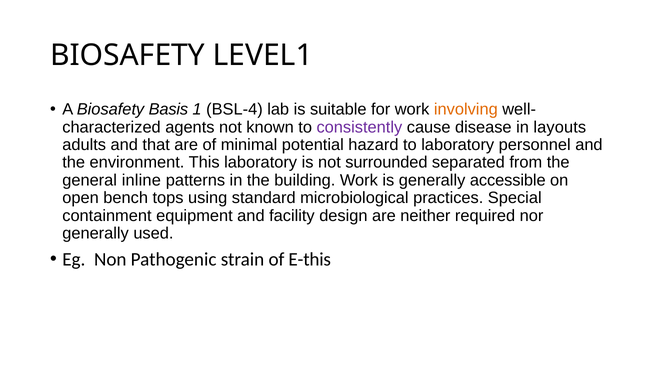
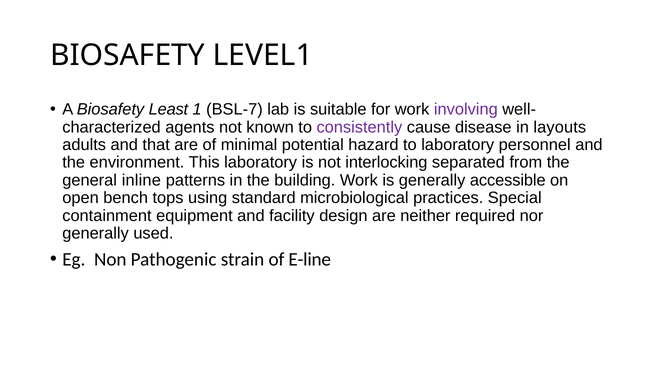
Basis: Basis -> Least
BSL-4: BSL-4 -> BSL-7
involving colour: orange -> purple
surrounded: surrounded -> interlocking
E-this: E-this -> E-line
